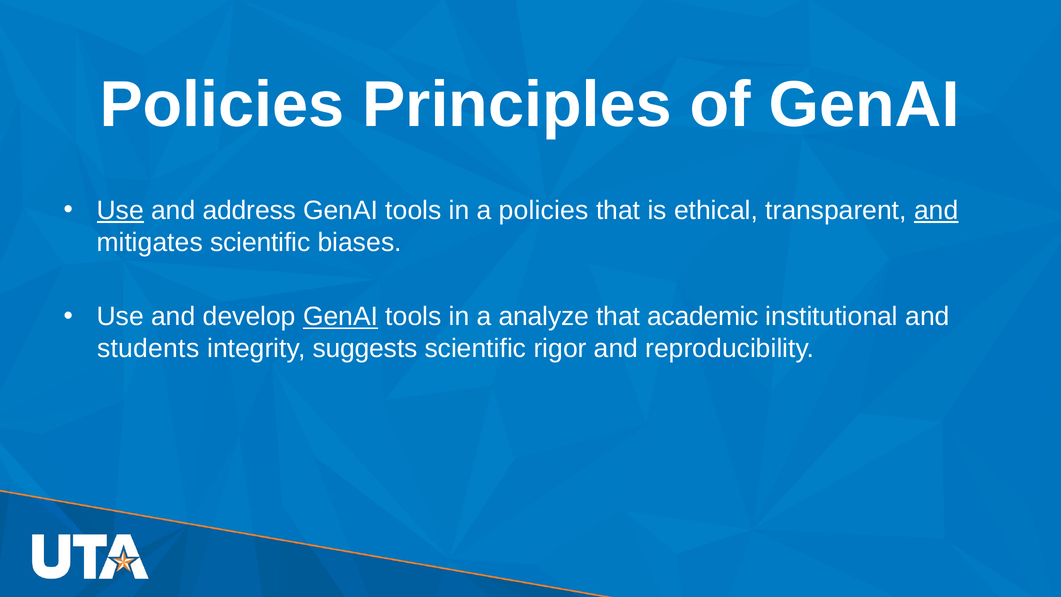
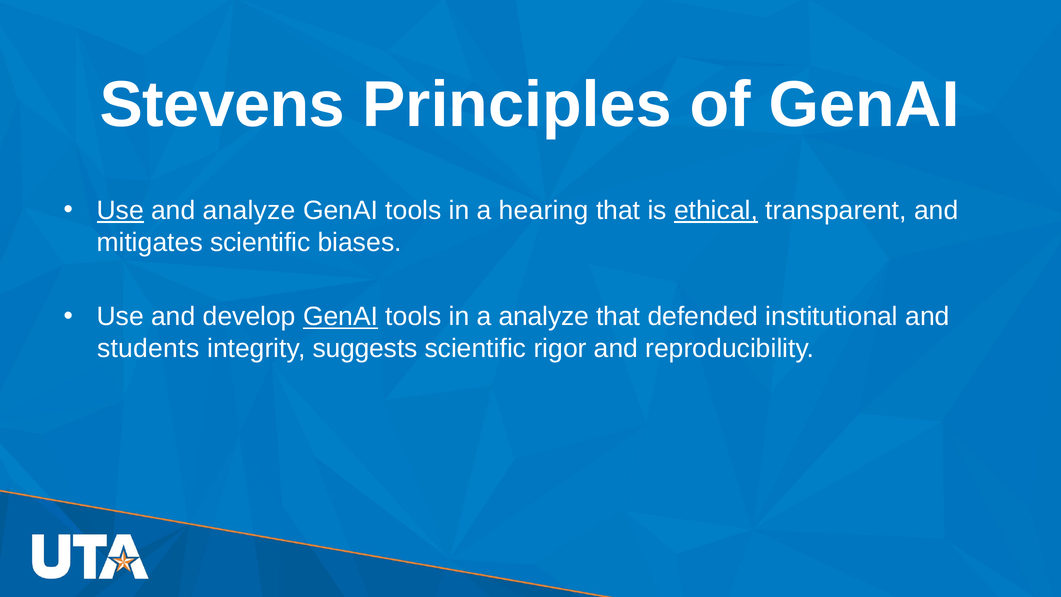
Policies at (222, 105): Policies -> Stevens
and address: address -> analyze
a policies: policies -> hearing
ethical underline: none -> present
and at (936, 211) underline: present -> none
academic: academic -> defended
